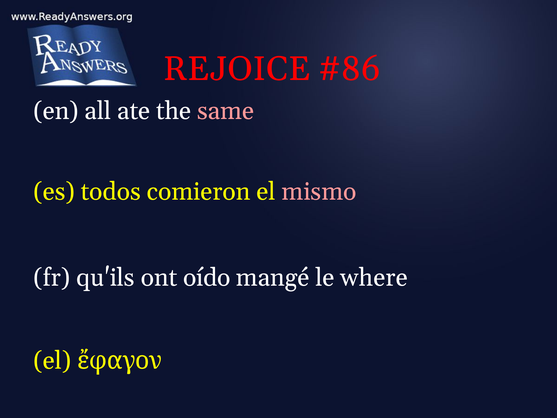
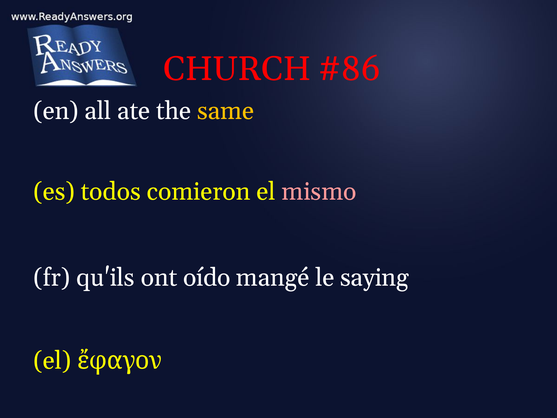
REJOICE: REJOICE -> CHURCH
same colour: pink -> yellow
where: where -> saying
